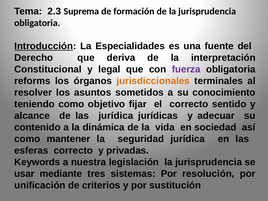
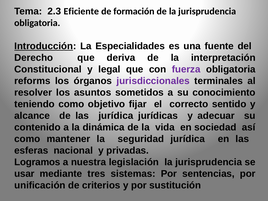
Suprema: Suprema -> Eficiente
jurisdiccionales colour: orange -> purple
esferas correcto: correcto -> nacional
Keywords: Keywords -> Logramos
resolución: resolución -> sentencias
